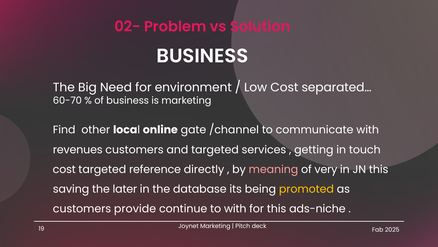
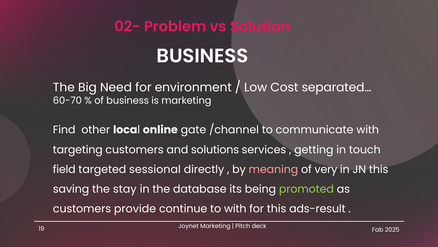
revenues: revenues -> targeting
and targeted: targeted -> solutions
cost at (64, 169): cost -> field
reference: reference -> sessional
later: later -> stay
promoted colour: yellow -> light green
ads-niche: ads-niche -> ads-result
